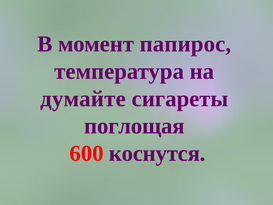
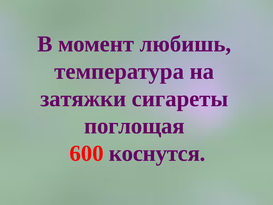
папирос: папирос -> любишь
думайте: думайте -> затяжки
